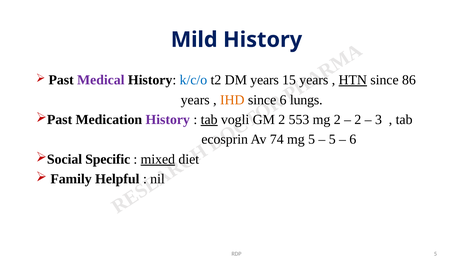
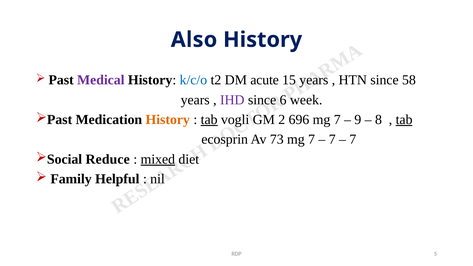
Mild: Mild -> Also
DM years: years -> acute
HTN underline: present -> none
86: 86 -> 58
IHD colour: orange -> purple
lungs: lungs -> week
History at (168, 120) colour: purple -> orange
553: 553 -> 696
2 at (337, 120): 2 -> 7
2 at (358, 120): 2 -> 9
3: 3 -> 8
tab at (404, 120) underline: none -> present
74: 74 -> 73
5 at (312, 139): 5 -> 7
5 at (332, 139): 5 -> 7
6 at (353, 139): 6 -> 7
Specific: Specific -> Reduce
